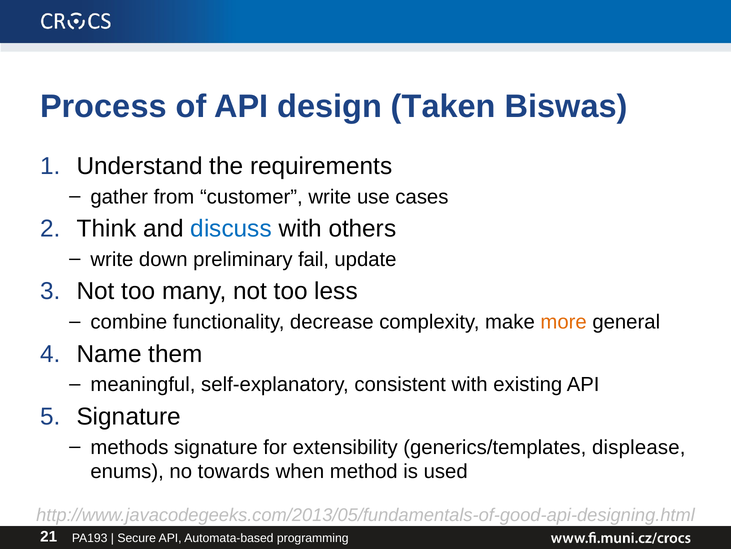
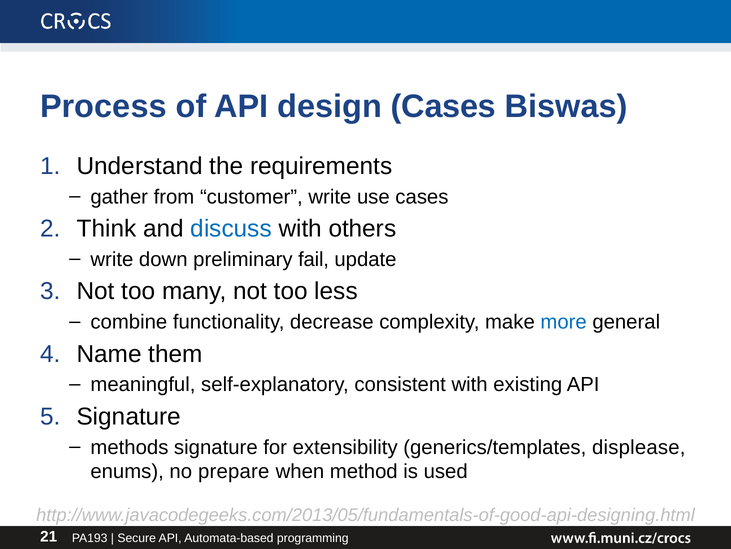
design Taken: Taken -> Cases
more colour: orange -> blue
towards: towards -> prepare
